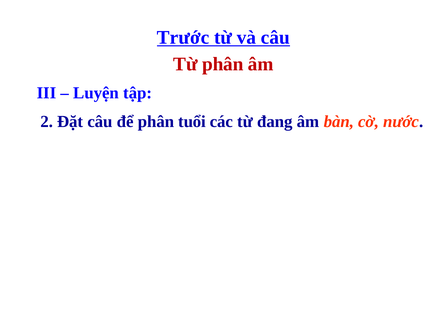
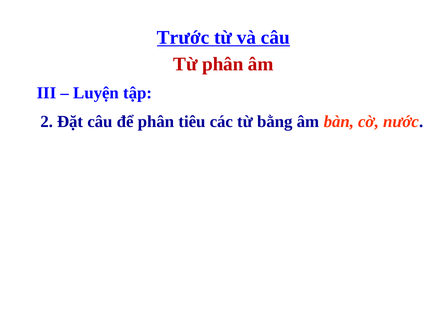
tuổi: tuổi -> tiêu
đang: đang -> bằng
